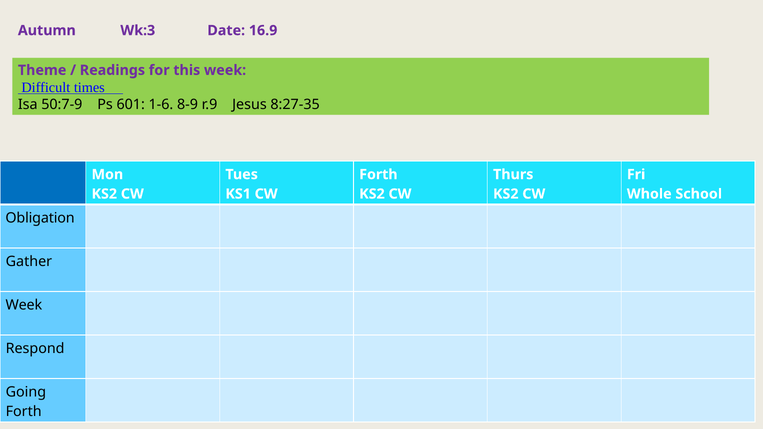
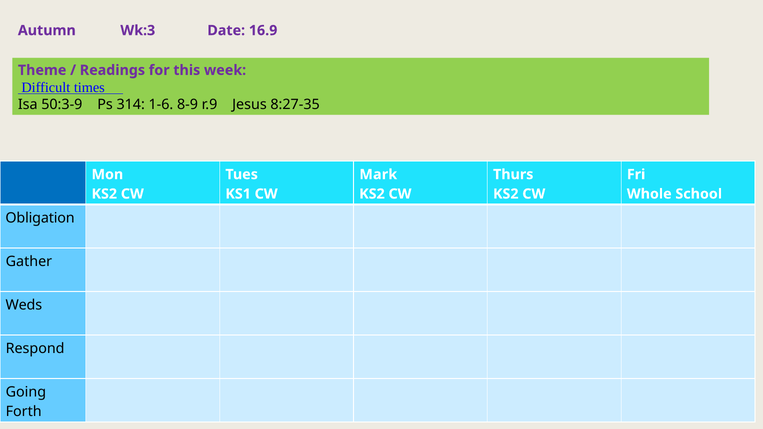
50:7-9: 50:7-9 -> 50:3-9
601: 601 -> 314
Forth at (378, 175): Forth -> Mark
Week at (24, 305): Week -> Weds
